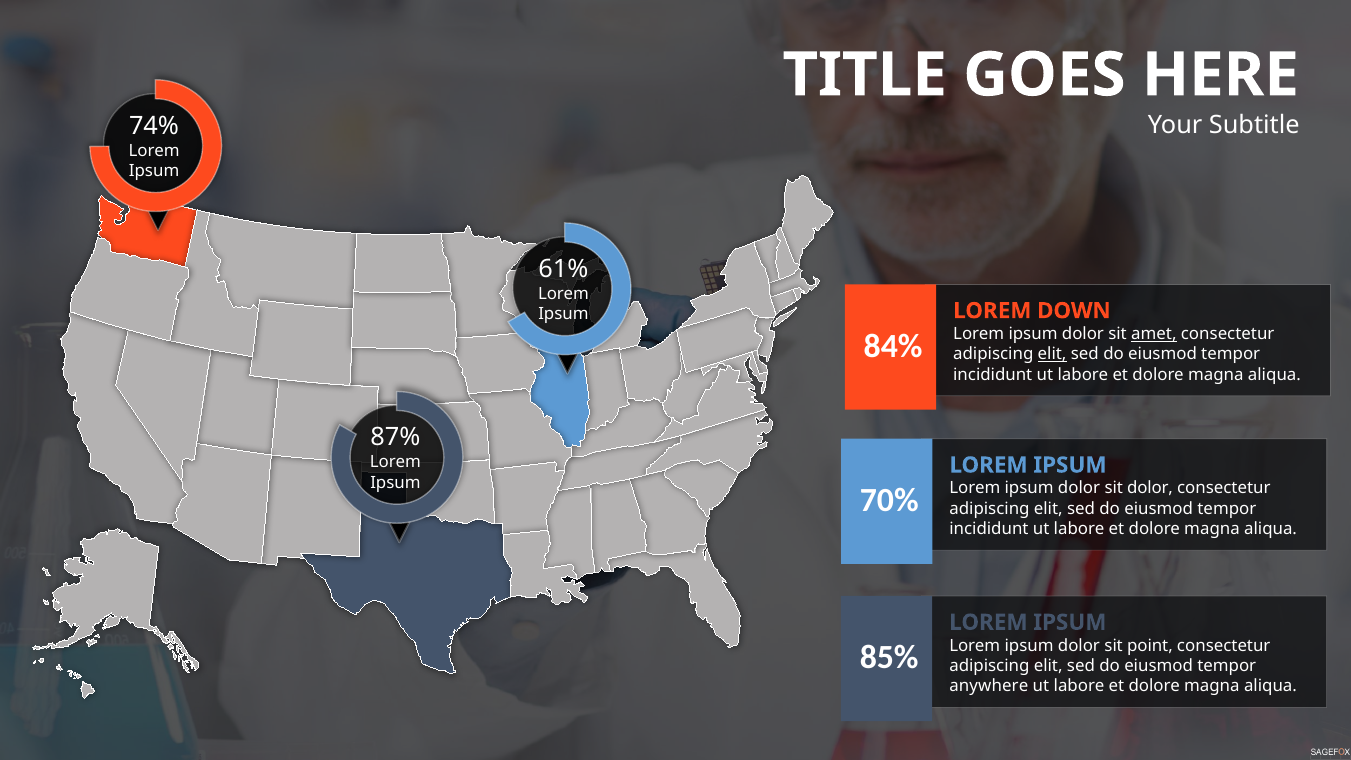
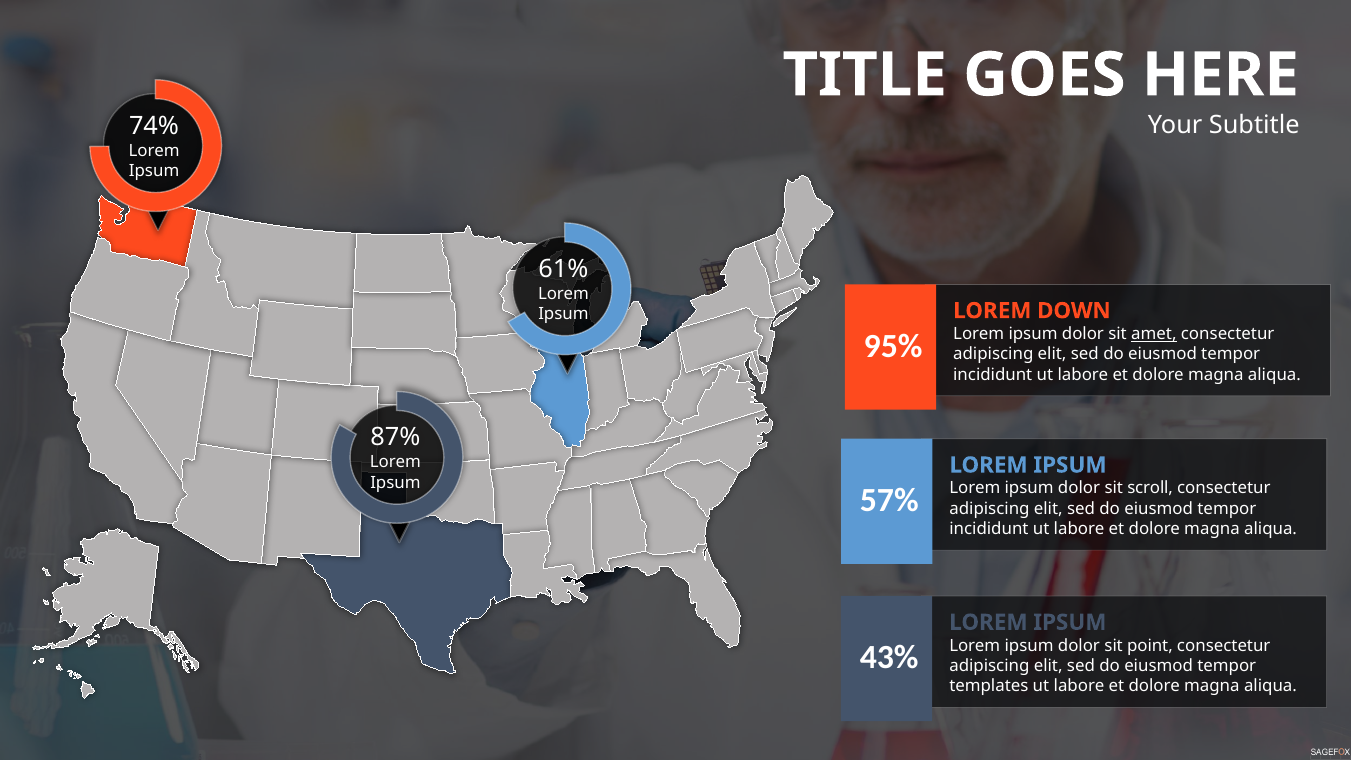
84%: 84% -> 95%
elit at (1052, 354) underline: present -> none
sit dolor: dolor -> scroll
70%: 70% -> 57%
85%: 85% -> 43%
anywhere: anywhere -> templates
